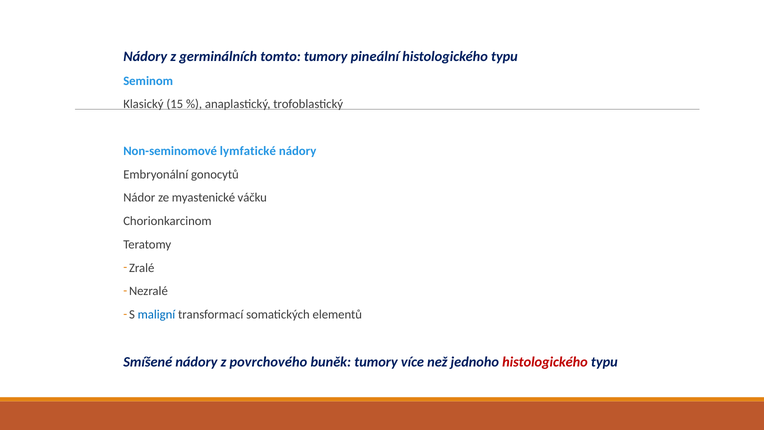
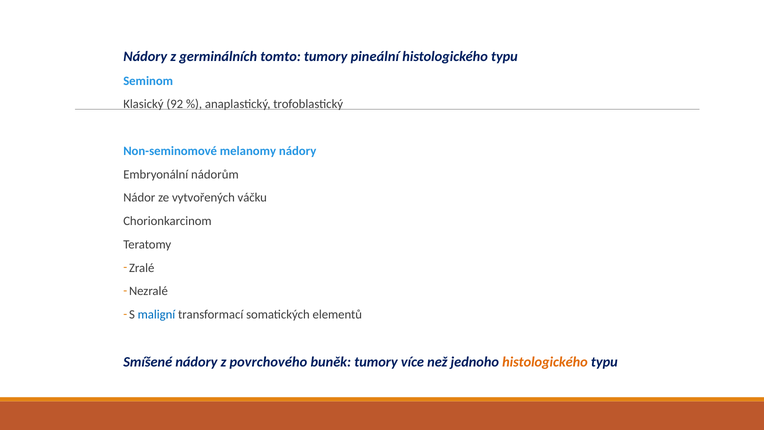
15: 15 -> 92
lymfatické: lymfatické -> melanomy
gonocytů: gonocytů -> nádorům
myastenické: myastenické -> vytvořených
histologického at (545, 362) colour: red -> orange
